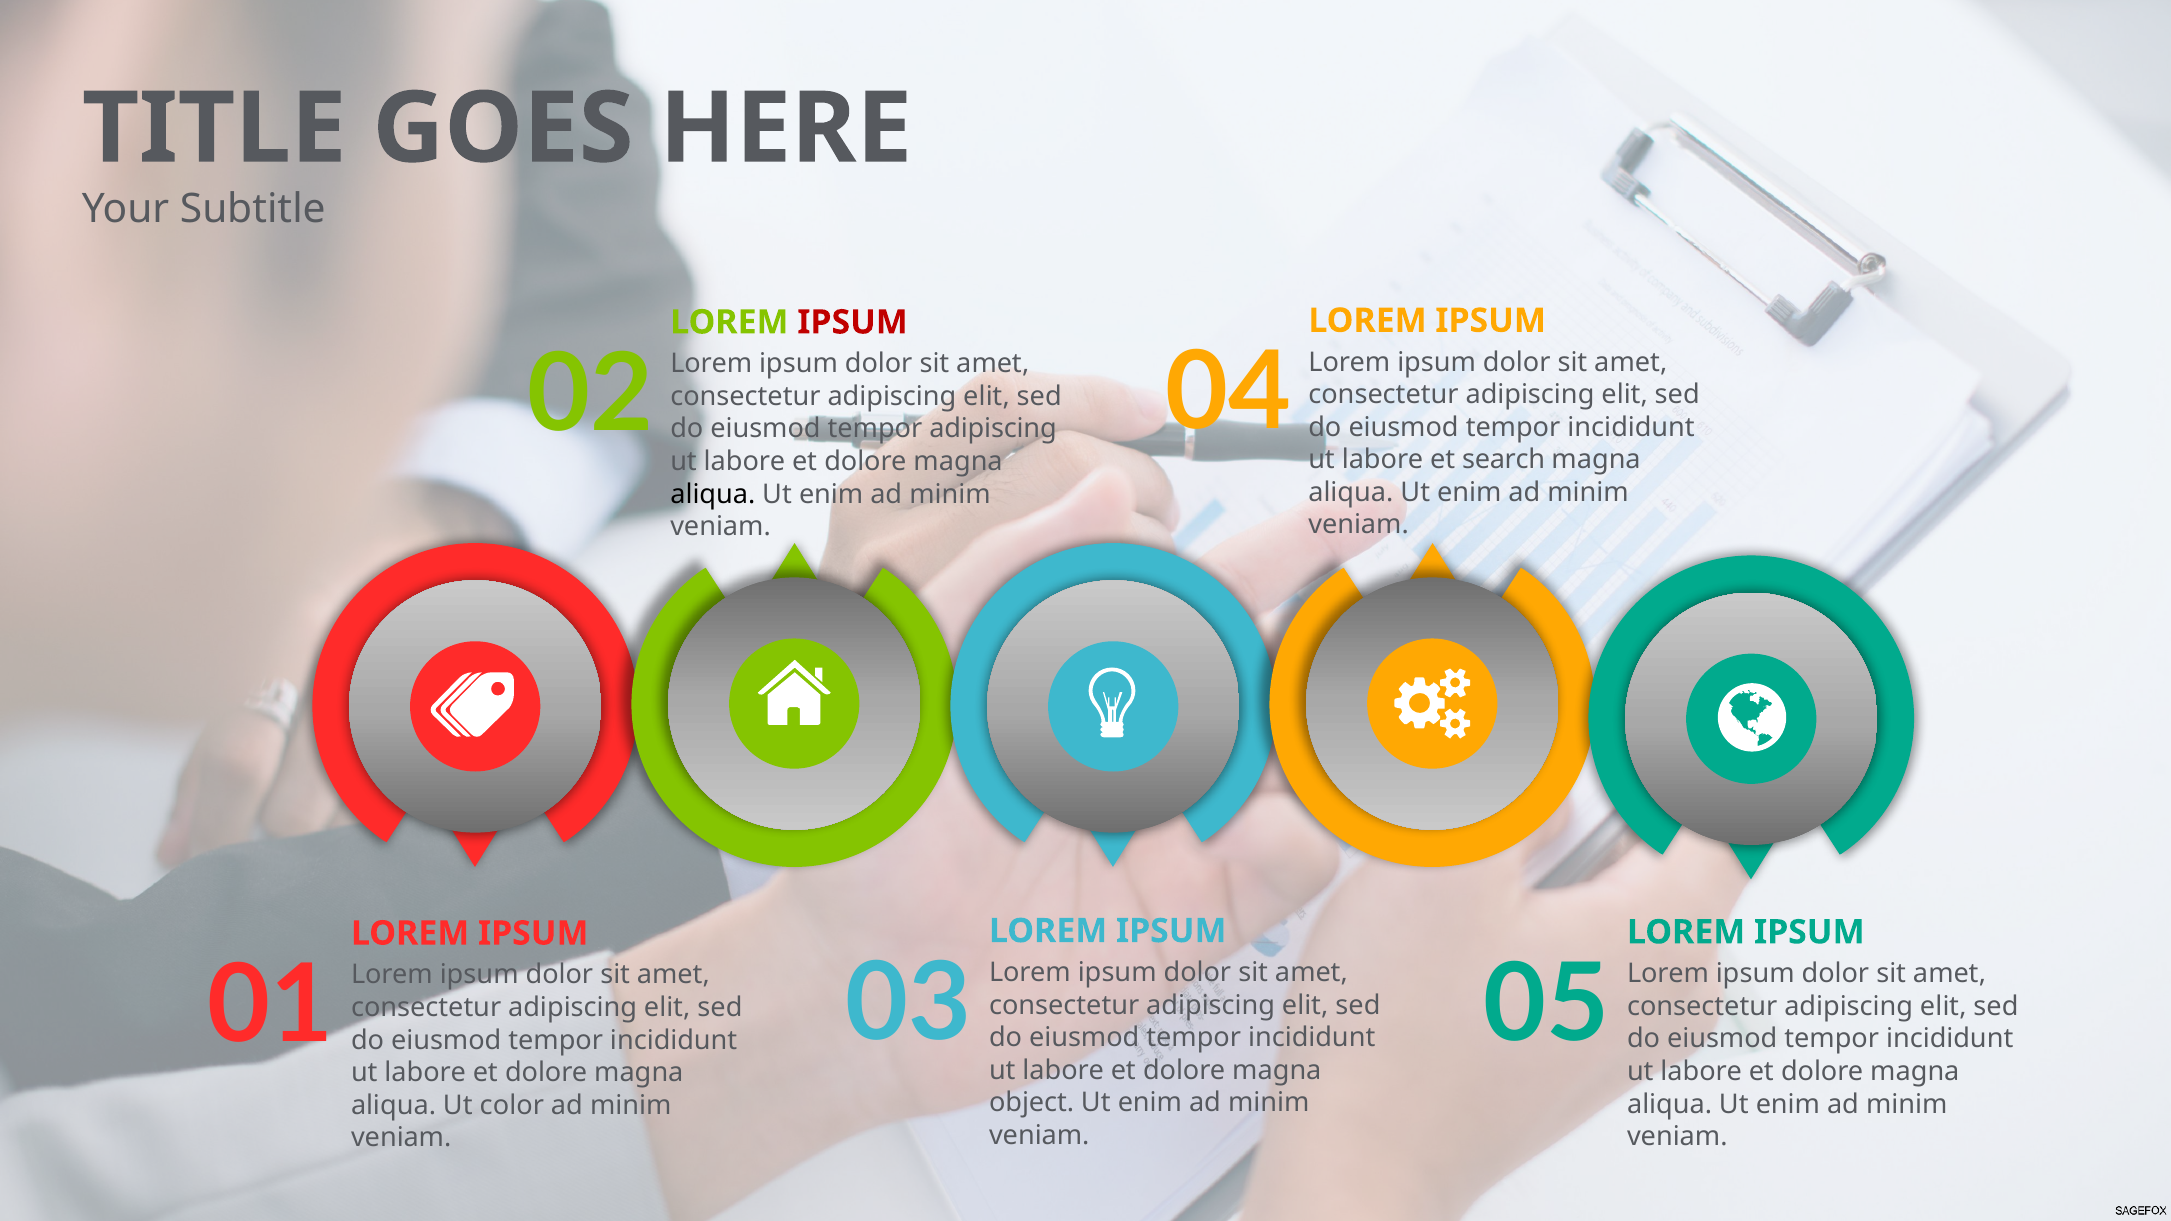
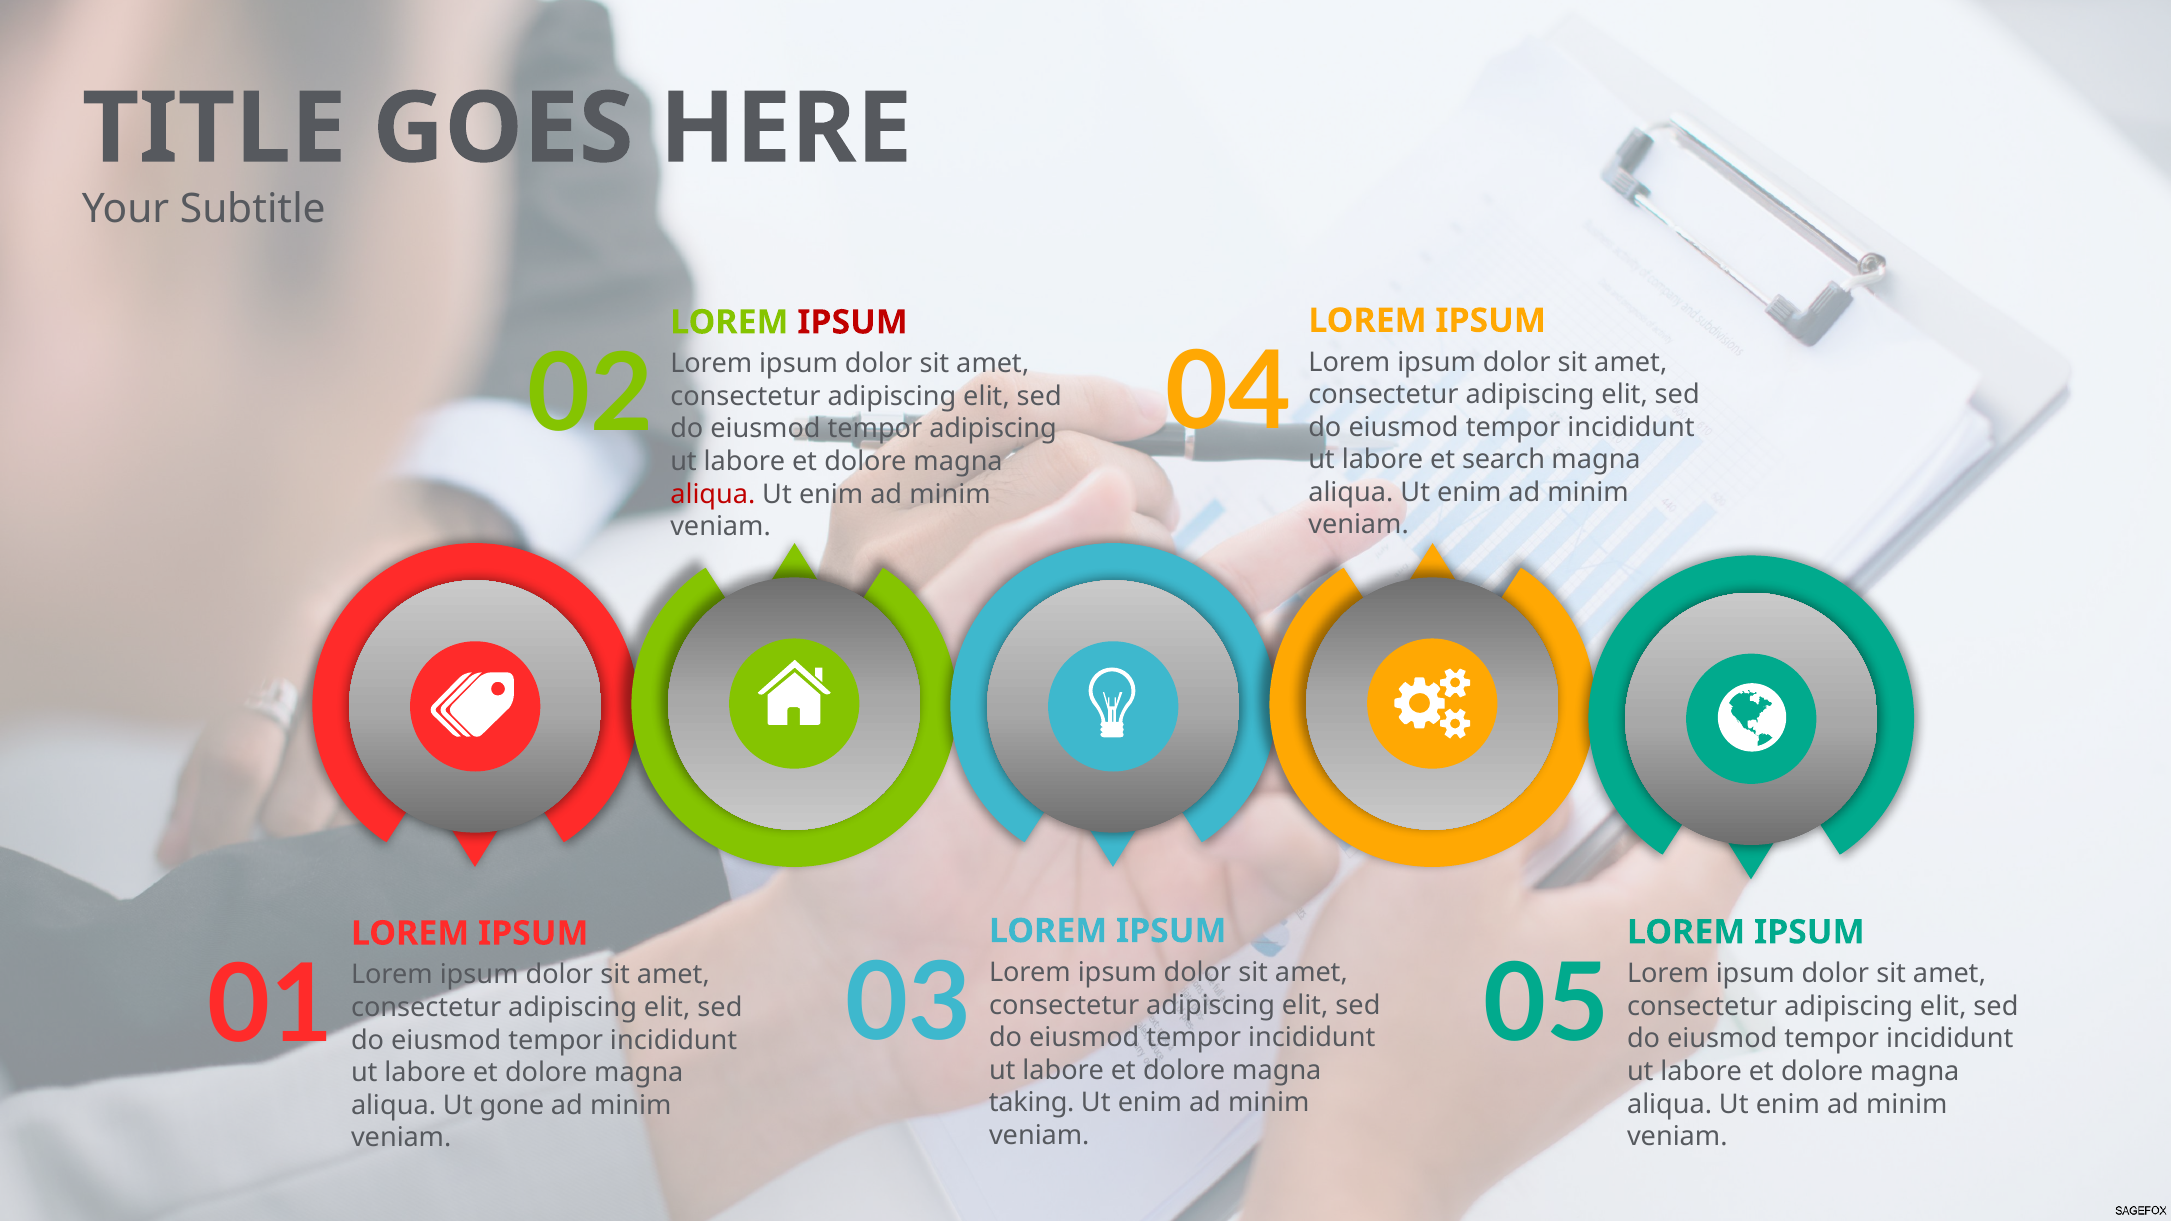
aliqua at (713, 494) colour: black -> red
object: object -> taking
color: color -> gone
